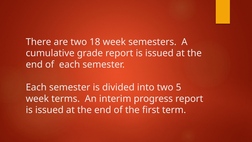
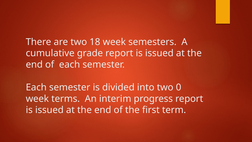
5: 5 -> 0
